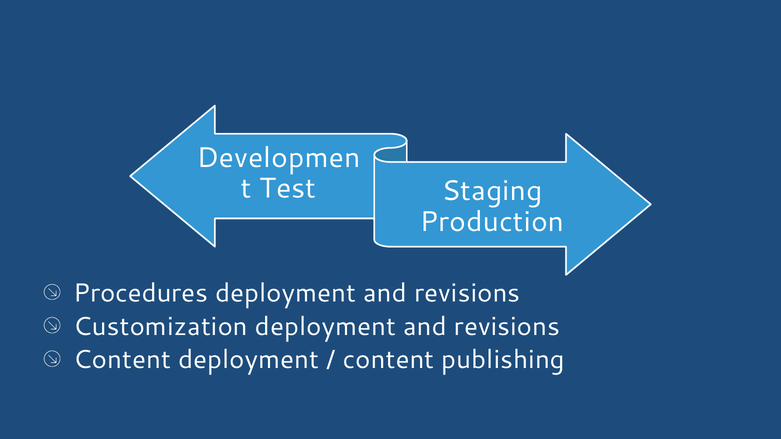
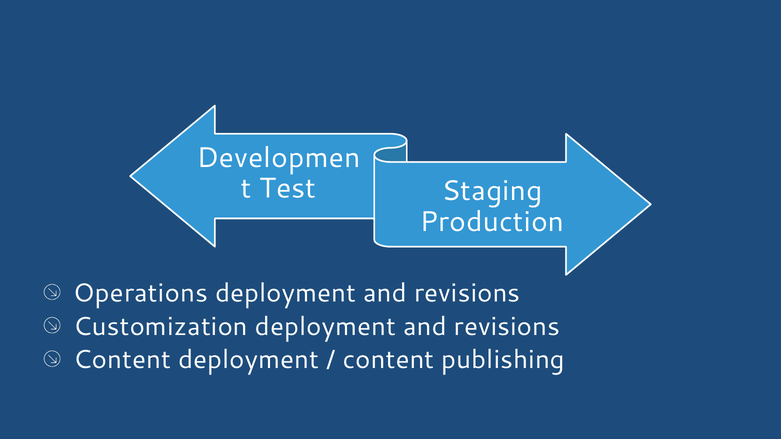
Procedures: Procedures -> Operations
